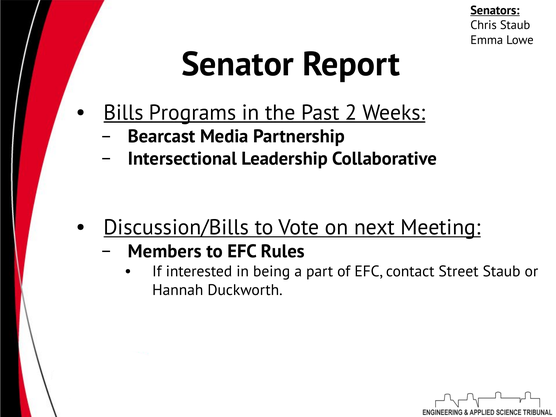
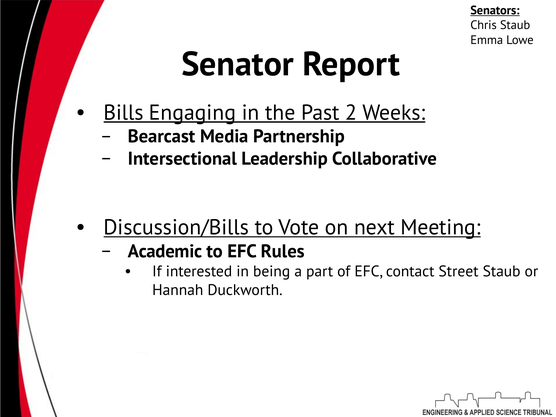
Programs: Programs -> Engaging
Members: Members -> Academic
